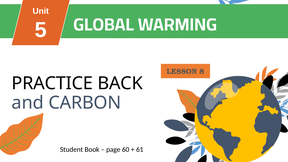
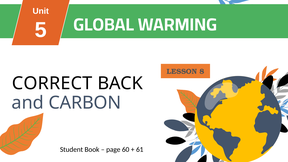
PRACTICE: PRACTICE -> CORRECT
